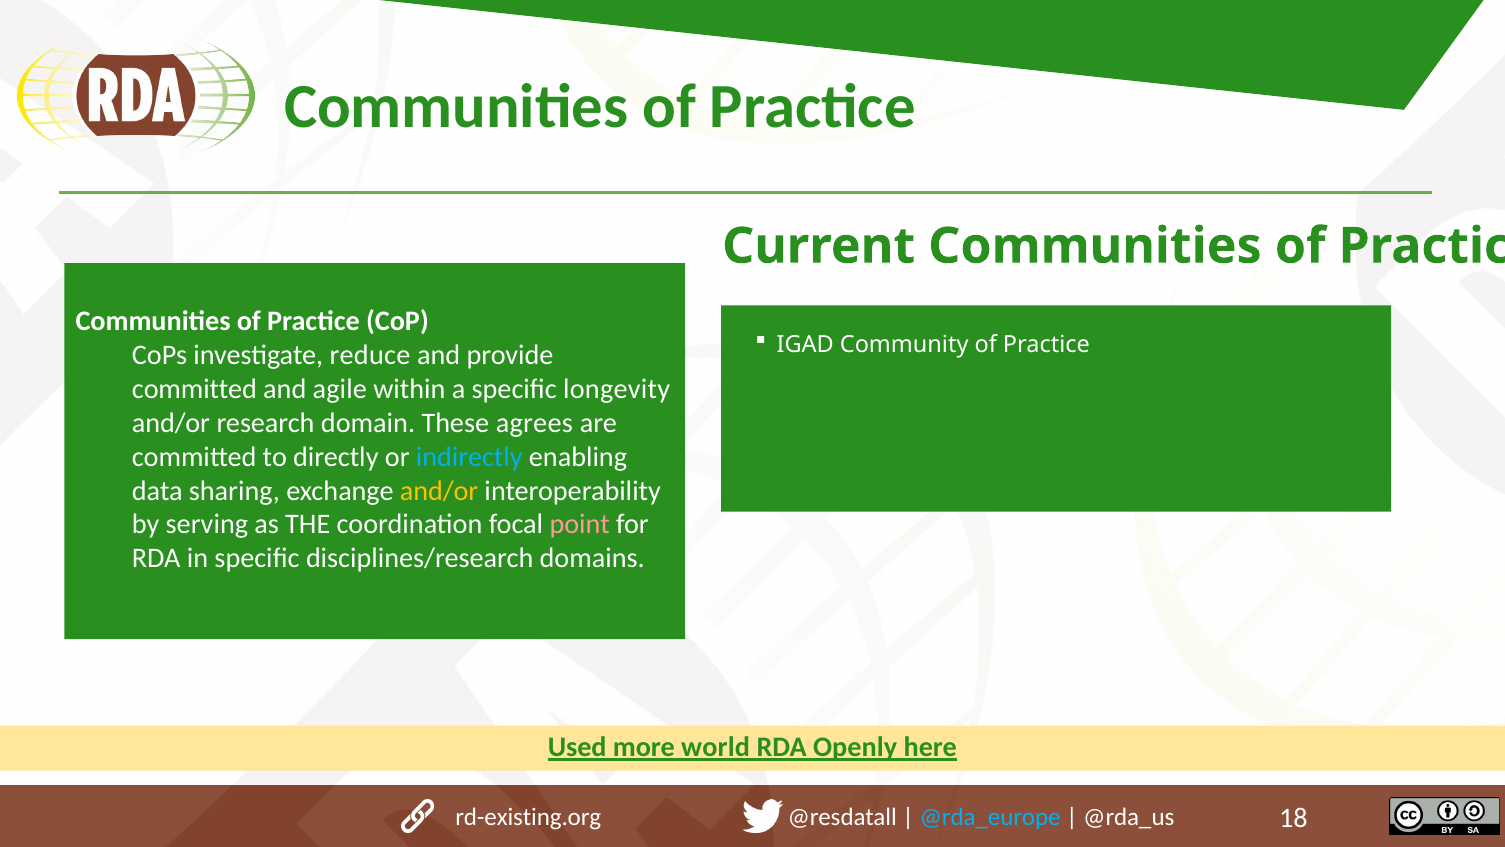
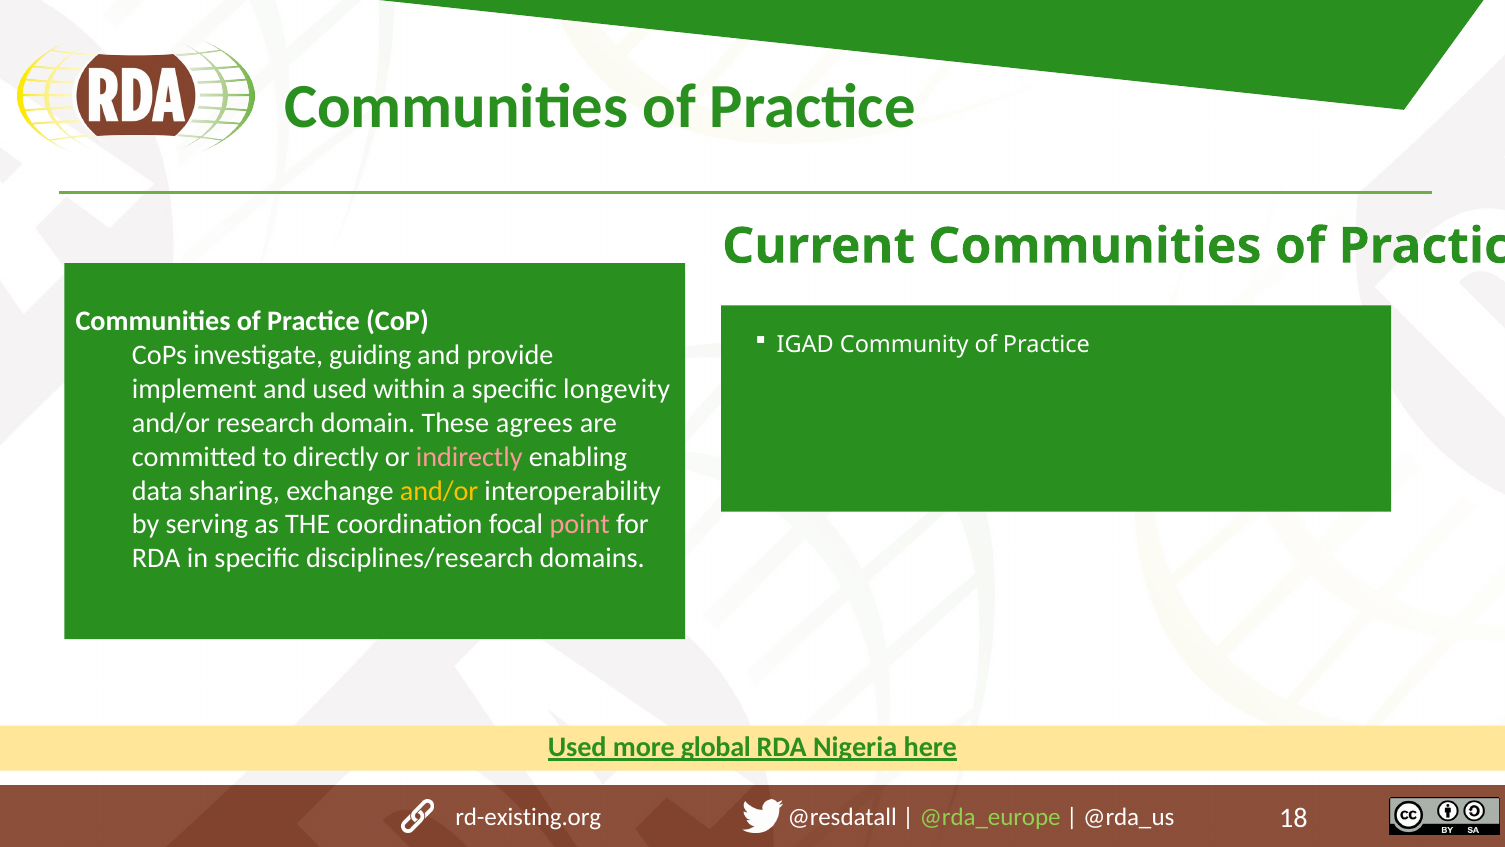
reduce: reduce -> guiding
committed at (194, 389): committed -> implement
and agile: agile -> used
indirectly colour: light blue -> pink
world: world -> global
Openly: Openly -> Nigeria
@rda_europe colour: light blue -> light green
